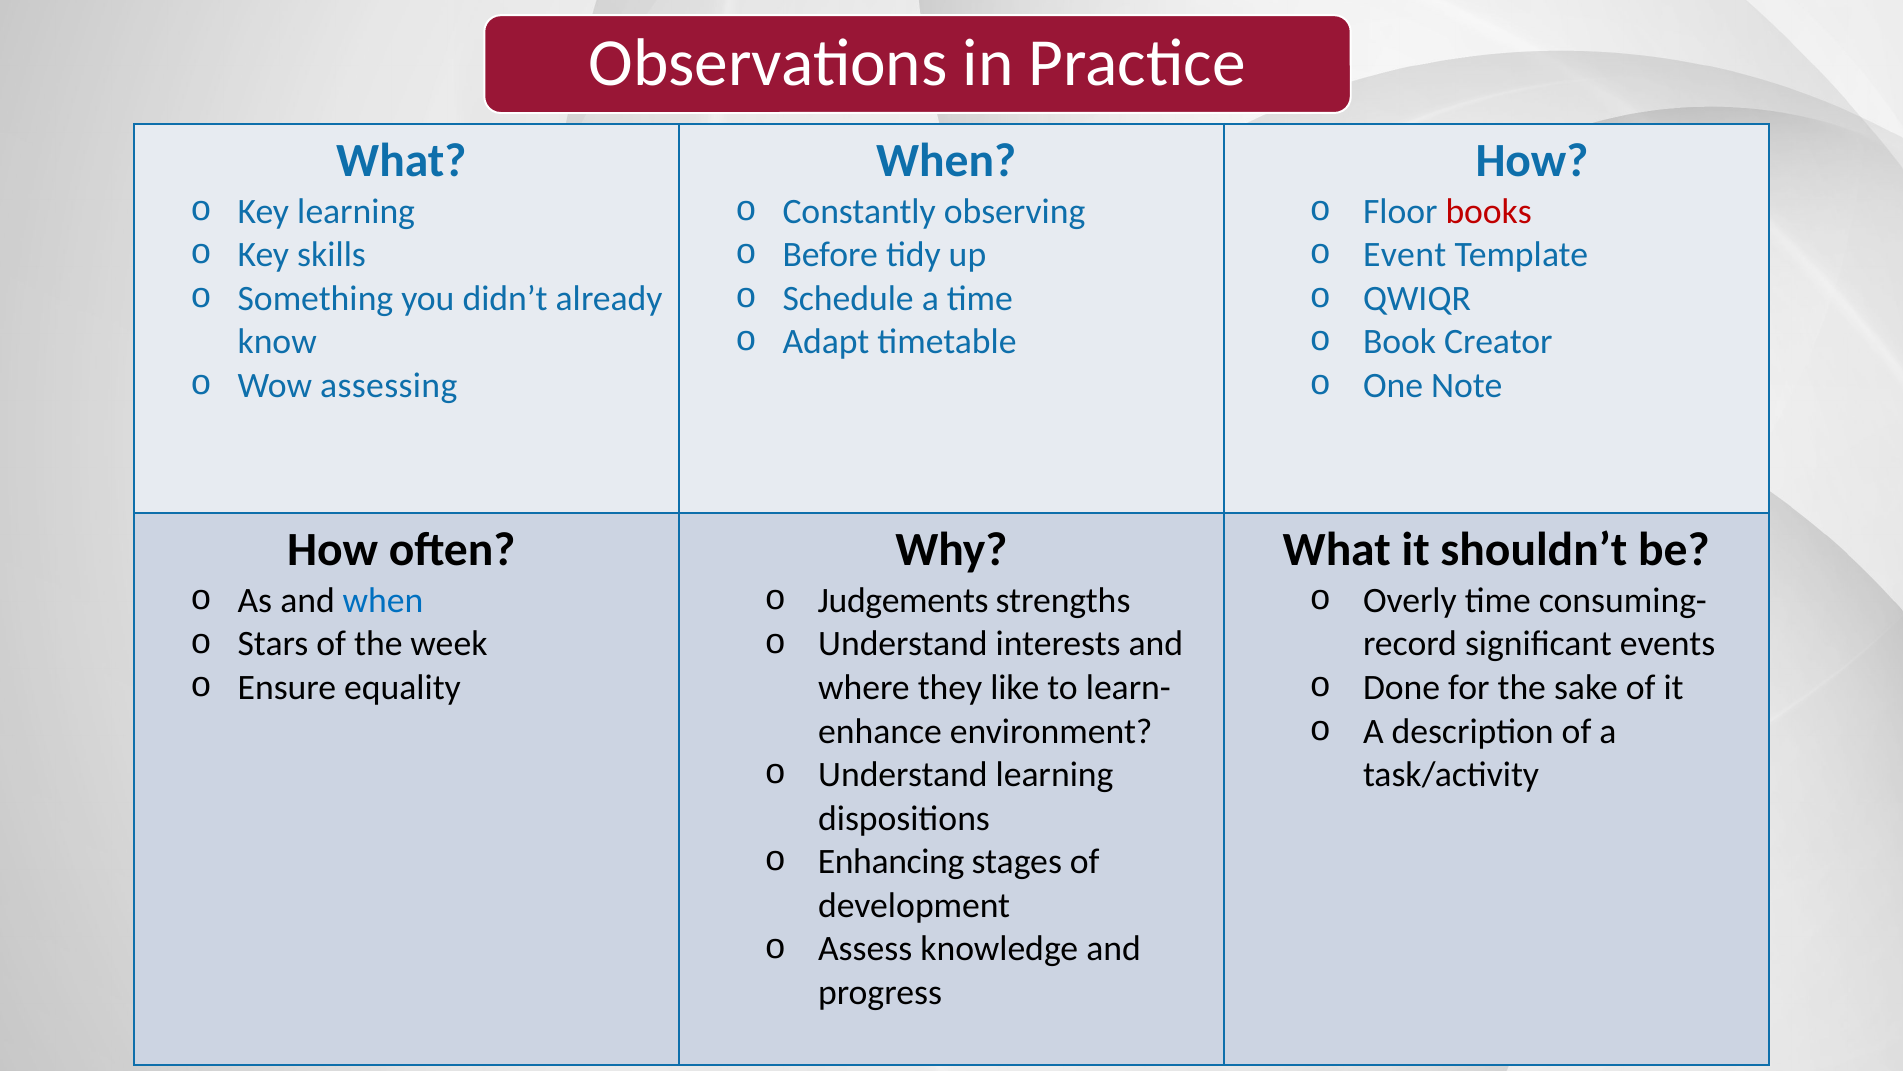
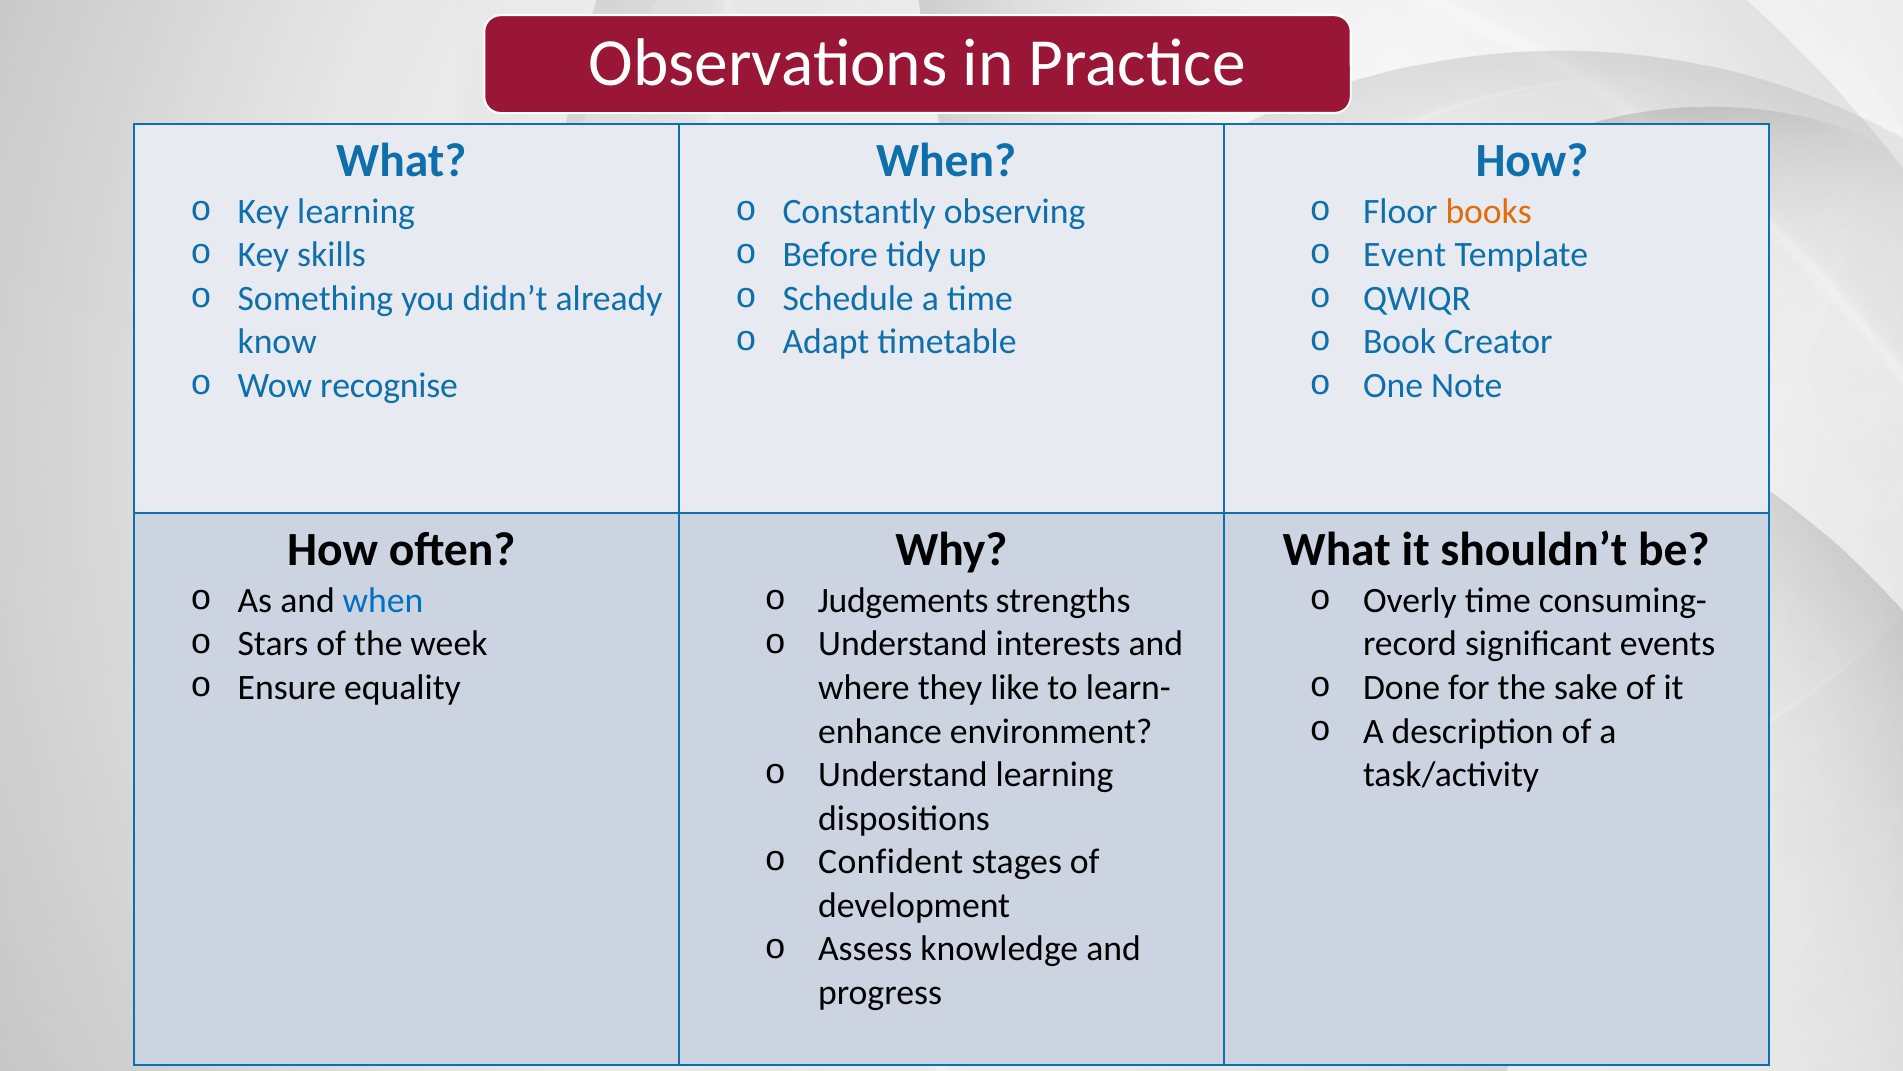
books colour: red -> orange
assessing: assessing -> recognise
Enhancing: Enhancing -> Confident
